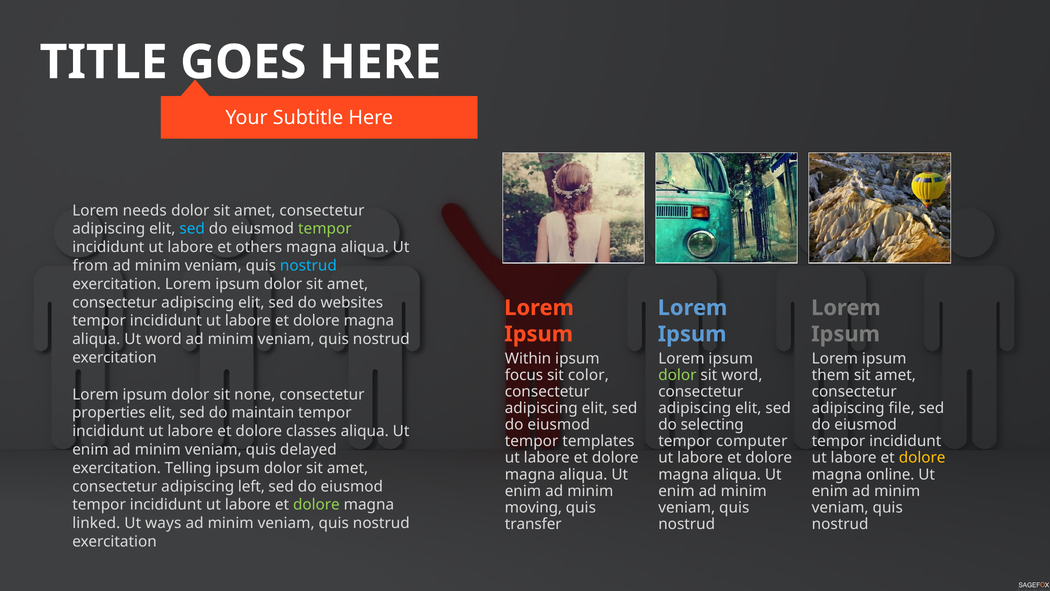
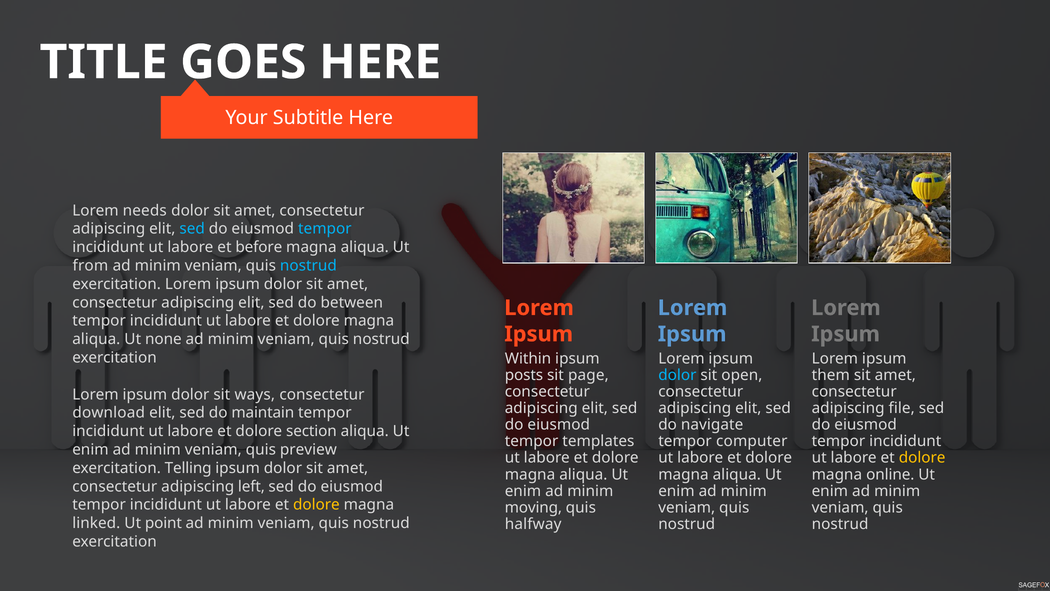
tempor at (325, 229) colour: light green -> light blue
others: others -> before
websites: websites -> between
Ut word: word -> none
focus: focus -> posts
color: color -> page
dolor at (677, 375) colour: light green -> light blue
sit word: word -> open
none: none -> ways
properties: properties -> download
selecting: selecting -> navigate
classes: classes -> section
delayed: delayed -> preview
dolore at (316, 505) colour: light green -> yellow
ways: ways -> point
transfer: transfer -> halfway
